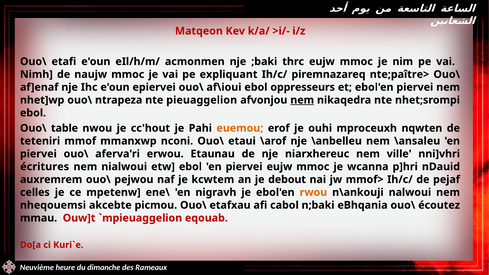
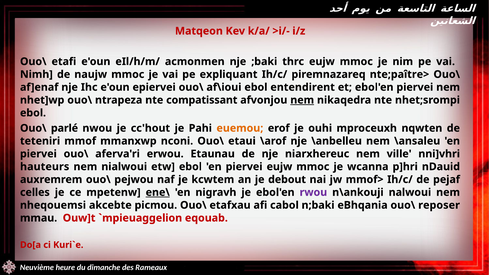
oppresseurs: oppresseurs -> entendirent
pieuaggelion: pieuaggelion -> compatissant
table: table -> parlé
écritures: écritures -> hauteurs
ene\ underline: none -> present
rwou colour: orange -> purple
écoutez: écoutez -> reposer
